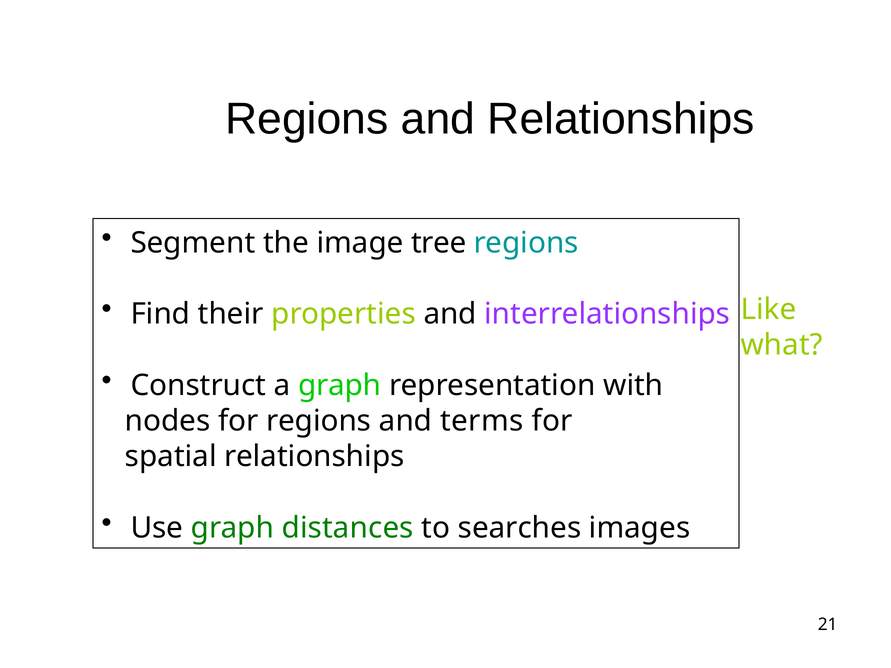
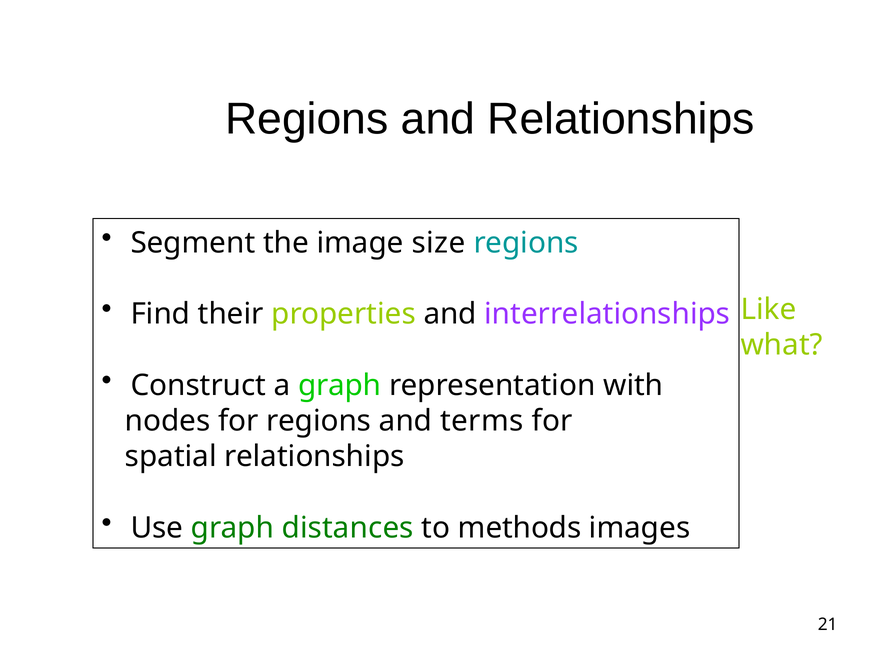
tree: tree -> size
searches: searches -> methods
